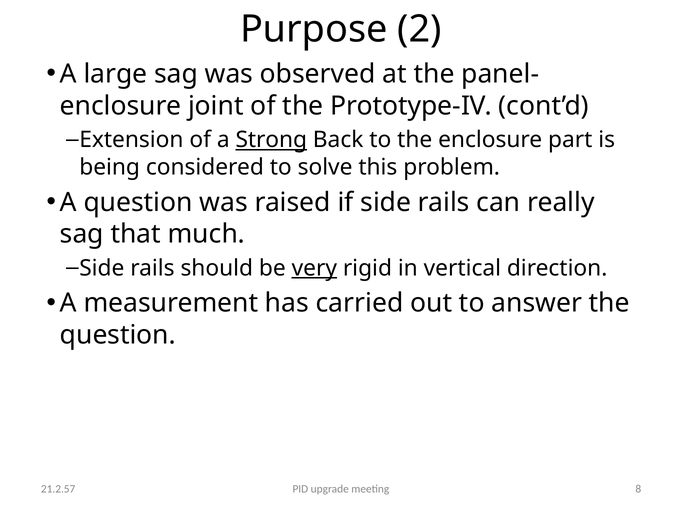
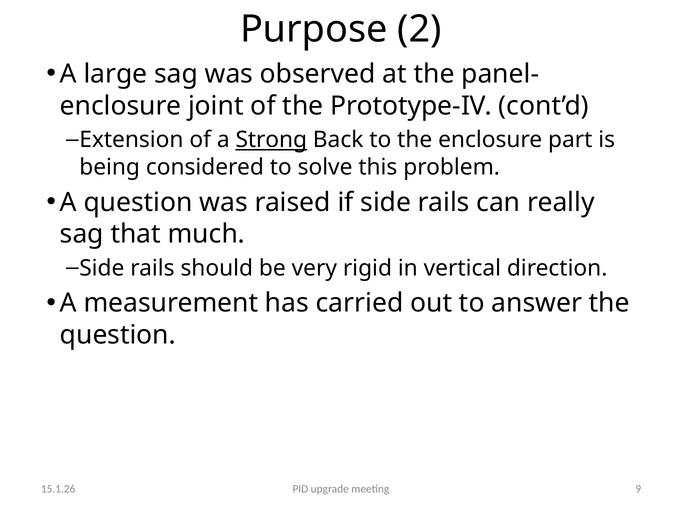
very underline: present -> none
8: 8 -> 9
21.2.57: 21.2.57 -> 15.1.26
